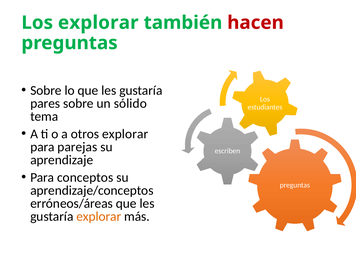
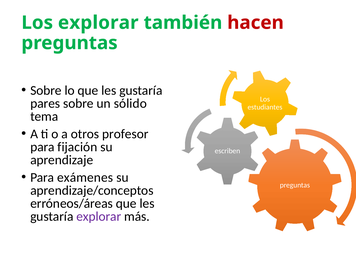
otros explorar: explorar -> profesor
parejas: parejas -> fijación
conceptos: conceptos -> exámenes
explorar at (99, 216) colour: orange -> purple
